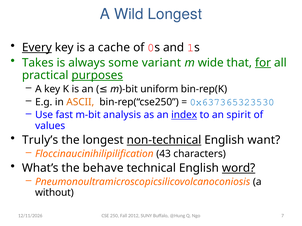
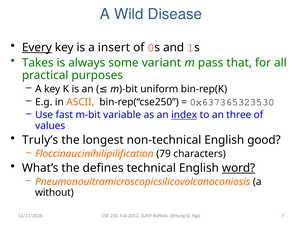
Wild Longest: Longest -> Disease
cache: cache -> insert
wide: wide -> pass
for underline: present -> none
purposes underline: present -> none
0x637365323530 colour: blue -> black
analysis: analysis -> variable
spirit: spirit -> three
non-technical underline: present -> none
want: want -> good
43: 43 -> 79
behave: behave -> defines
